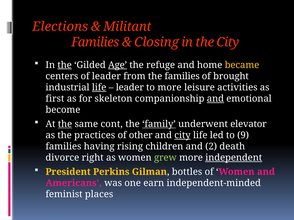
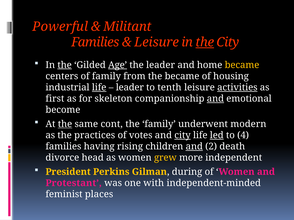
Elections: Elections -> Powerful
Closing at (157, 42): Closing -> Leisure
the at (205, 42) underline: none -> present
the refuge: refuge -> leader
of leader: leader -> family
the families: families -> became
brought: brought -> housing
to more: more -> tenth
activities underline: none -> present
family at (159, 124) underline: present -> none
elevator: elevator -> modern
other: other -> votes
led underline: none -> present
9: 9 -> 4
and at (194, 147) underline: none -> present
right: right -> head
grew colour: light green -> yellow
independent underline: present -> none
bottles: bottles -> during
Americans: Americans -> Protestant
earn: earn -> with
